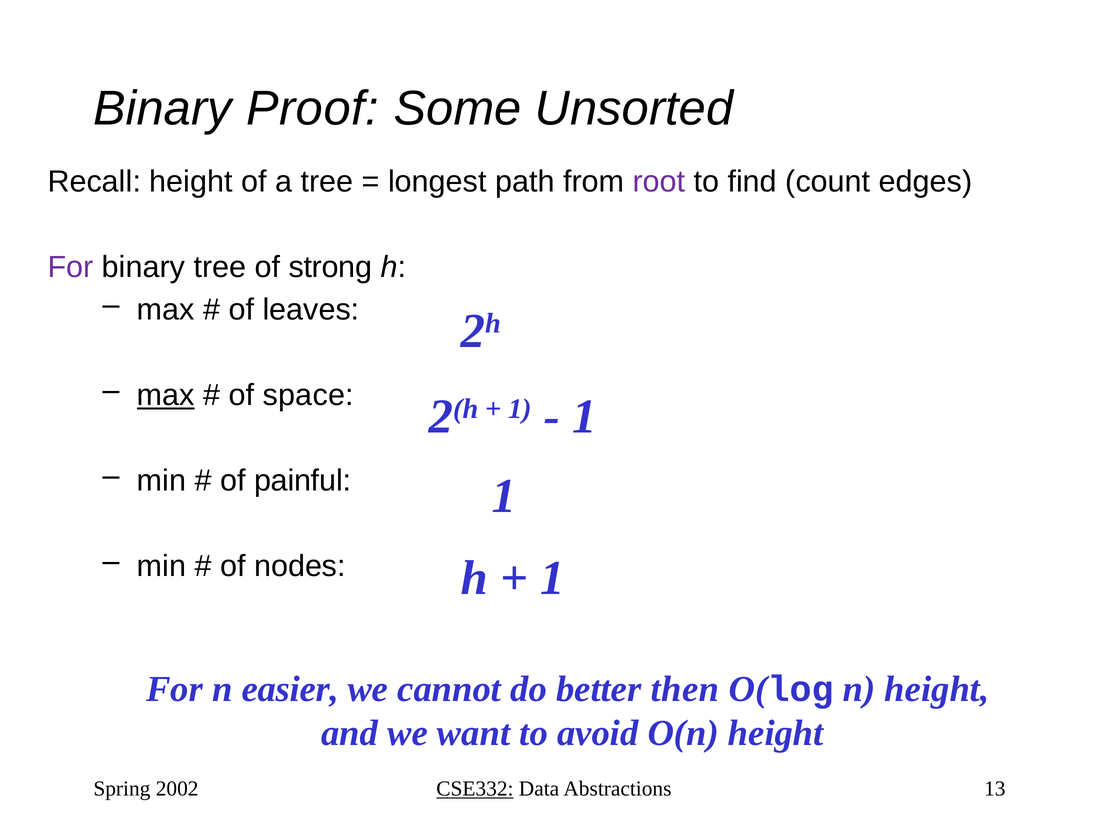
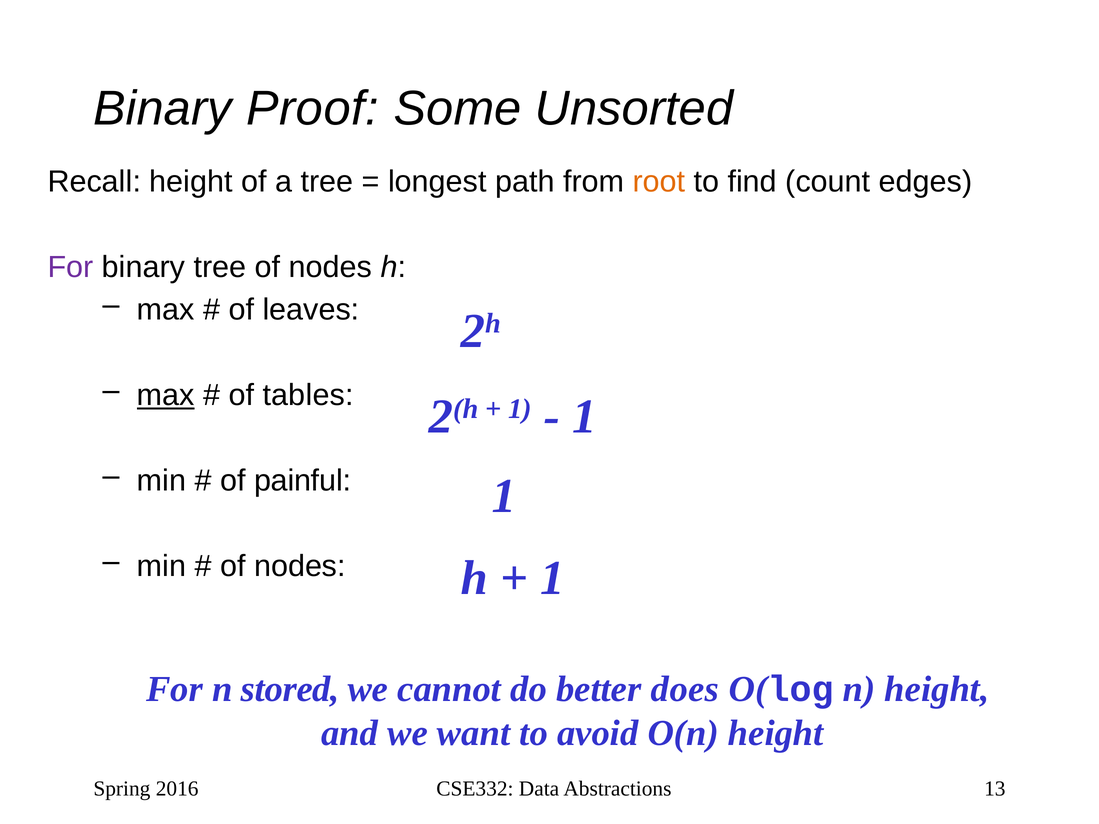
root colour: purple -> orange
tree of strong: strong -> nodes
space: space -> tables
easier: easier -> stored
then: then -> does
2002: 2002 -> 2016
CSE332 underline: present -> none
